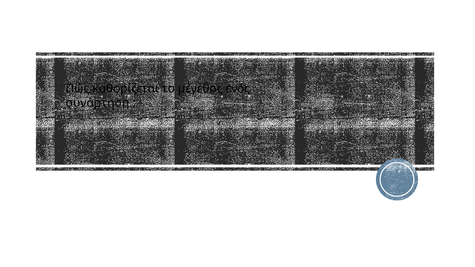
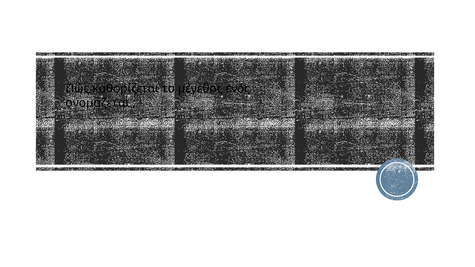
συνάρτηση: συνάρτηση -> ονομάζεται
